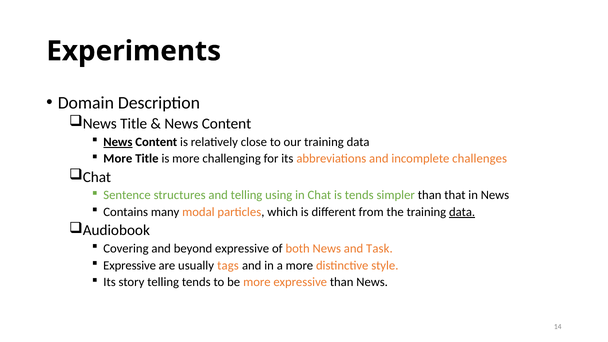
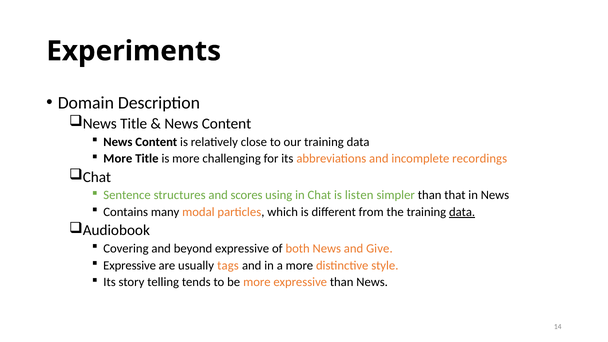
News at (118, 142) underline: present -> none
challenges: challenges -> recordings
and telling: telling -> scores
is tends: tends -> listen
Task: Task -> Give
